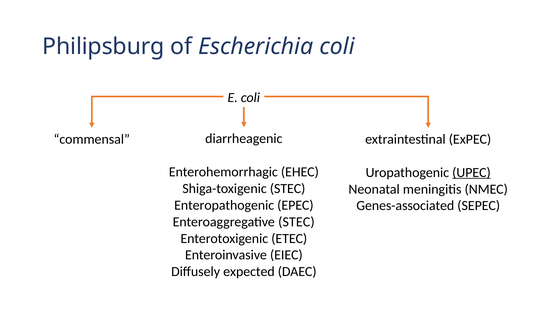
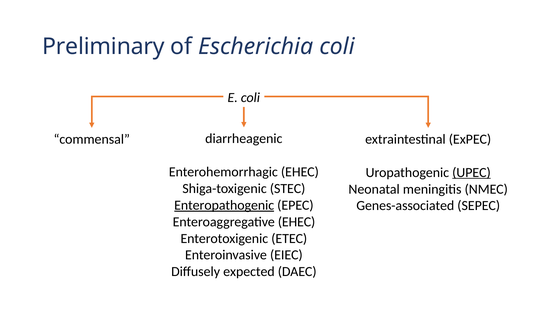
Philipsburg: Philipsburg -> Preliminary
Enteropathogenic underline: none -> present
Enteroaggregative STEC: STEC -> EHEC
